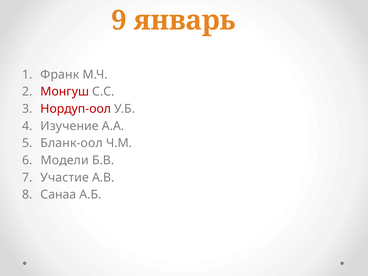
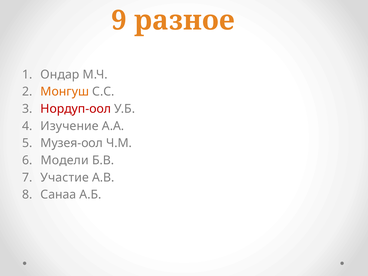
январь: январь -> разное
Франк: Франк -> Ондар
Монгуш colour: red -> orange
Бланк-оол: Бланк-оол -> Музея-оол
